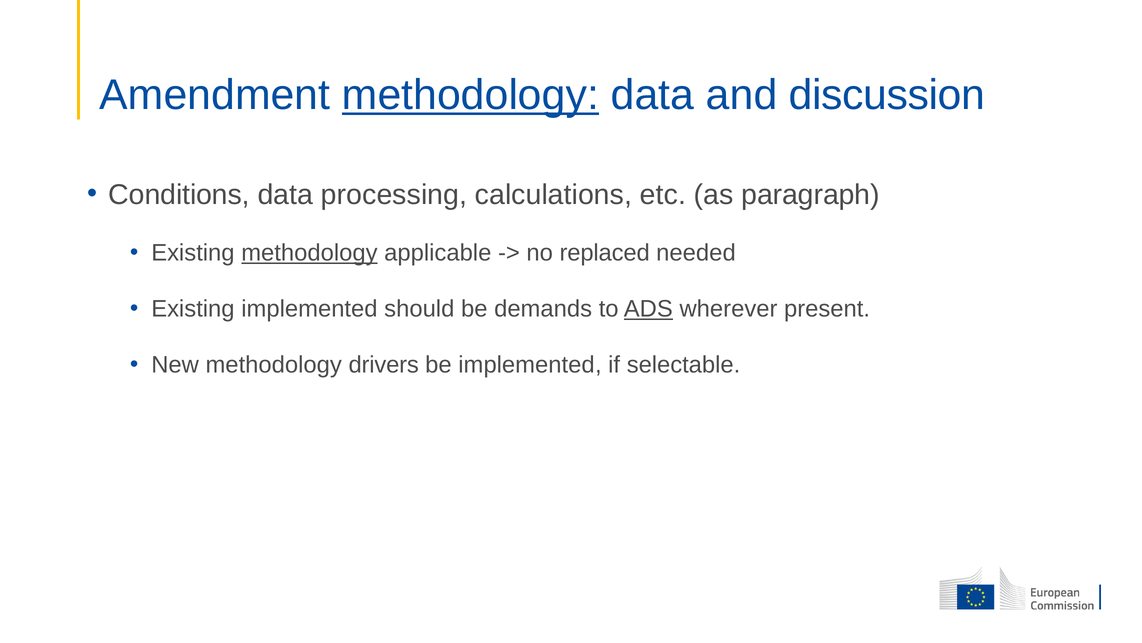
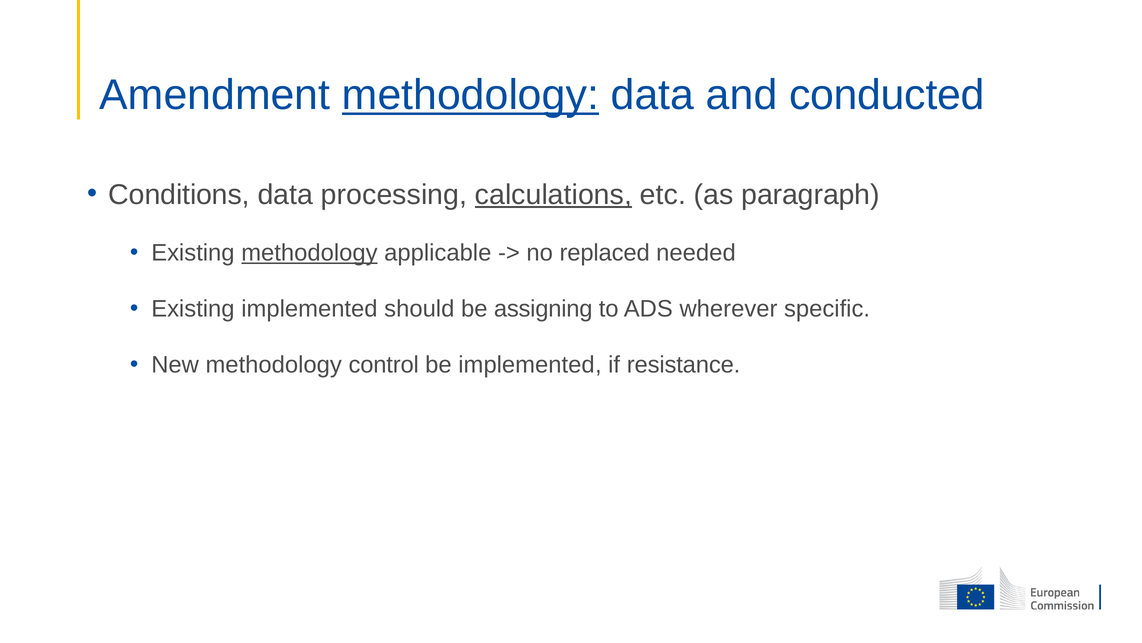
discussion: discussion -> conducted
calculations underline: none -> present
demands: demands -> assigning
ADS underline: present -> none
present: present -> specific
drivers: drivers -> control
selectable: selectable -> resistance
